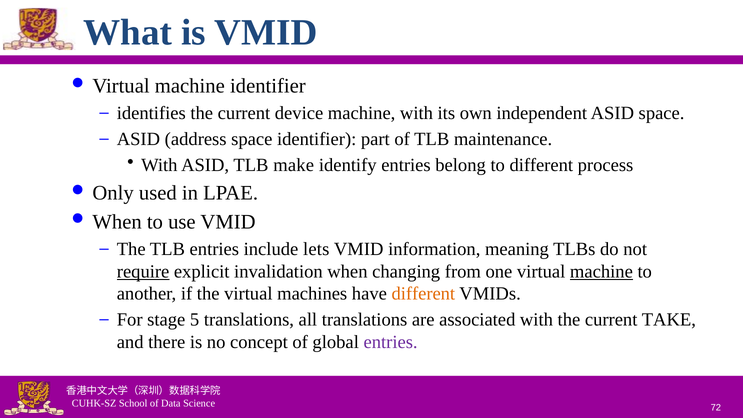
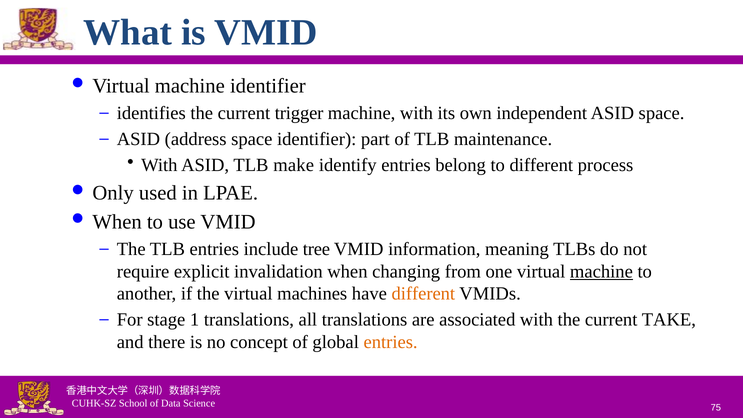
device: device -> trigger
lets: lets -> tree
require underline: present -> none
5: 5 -> 1
entries at (391, 342) colour: purple -> orange
72: 72 -> 75
